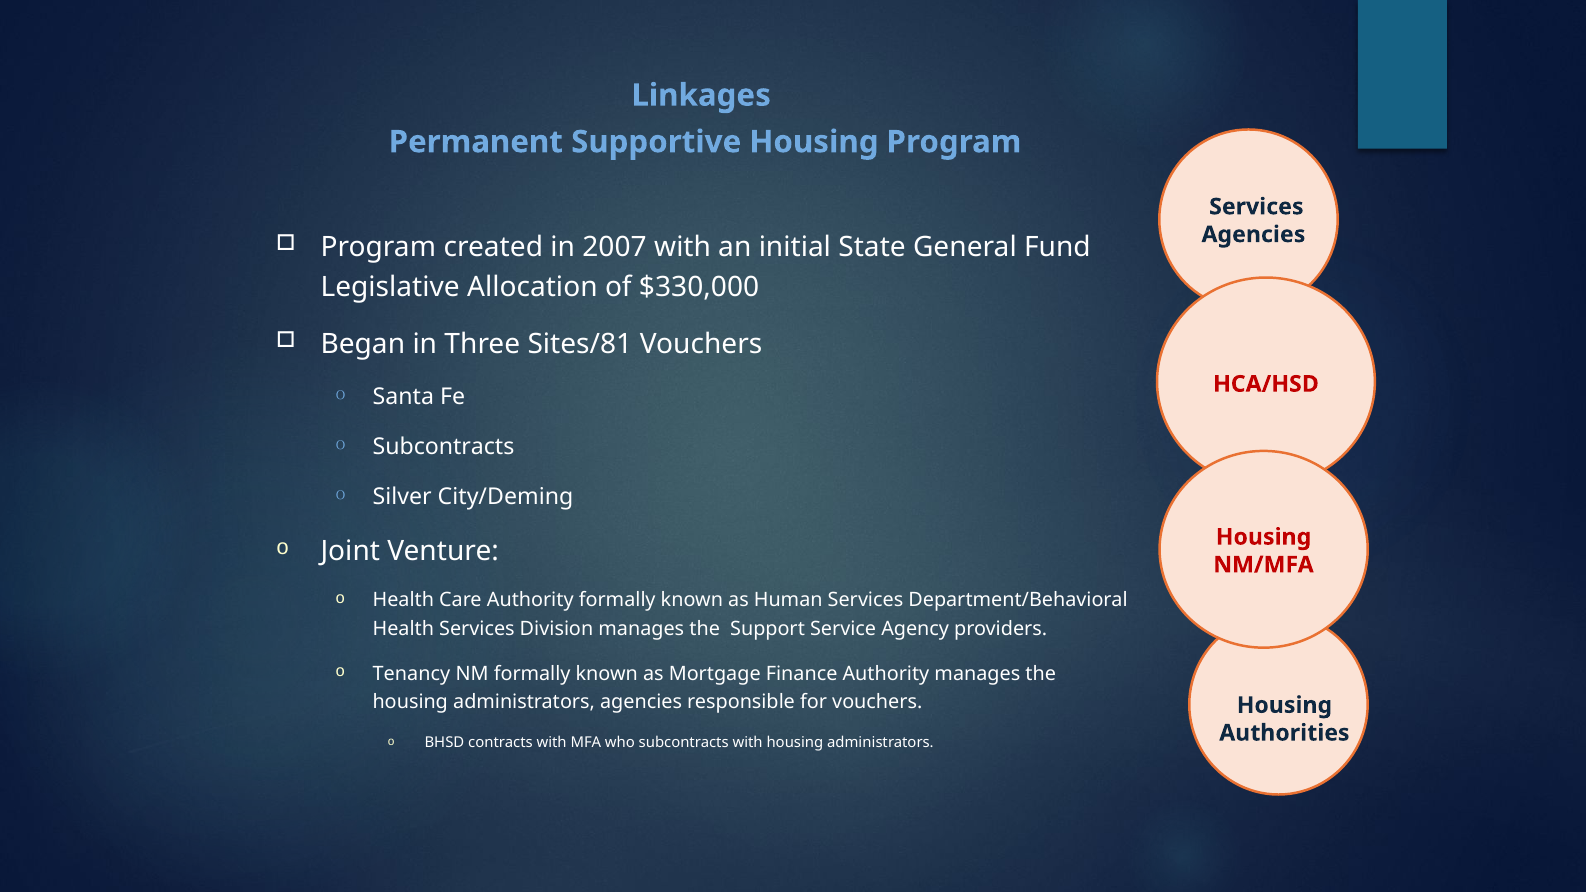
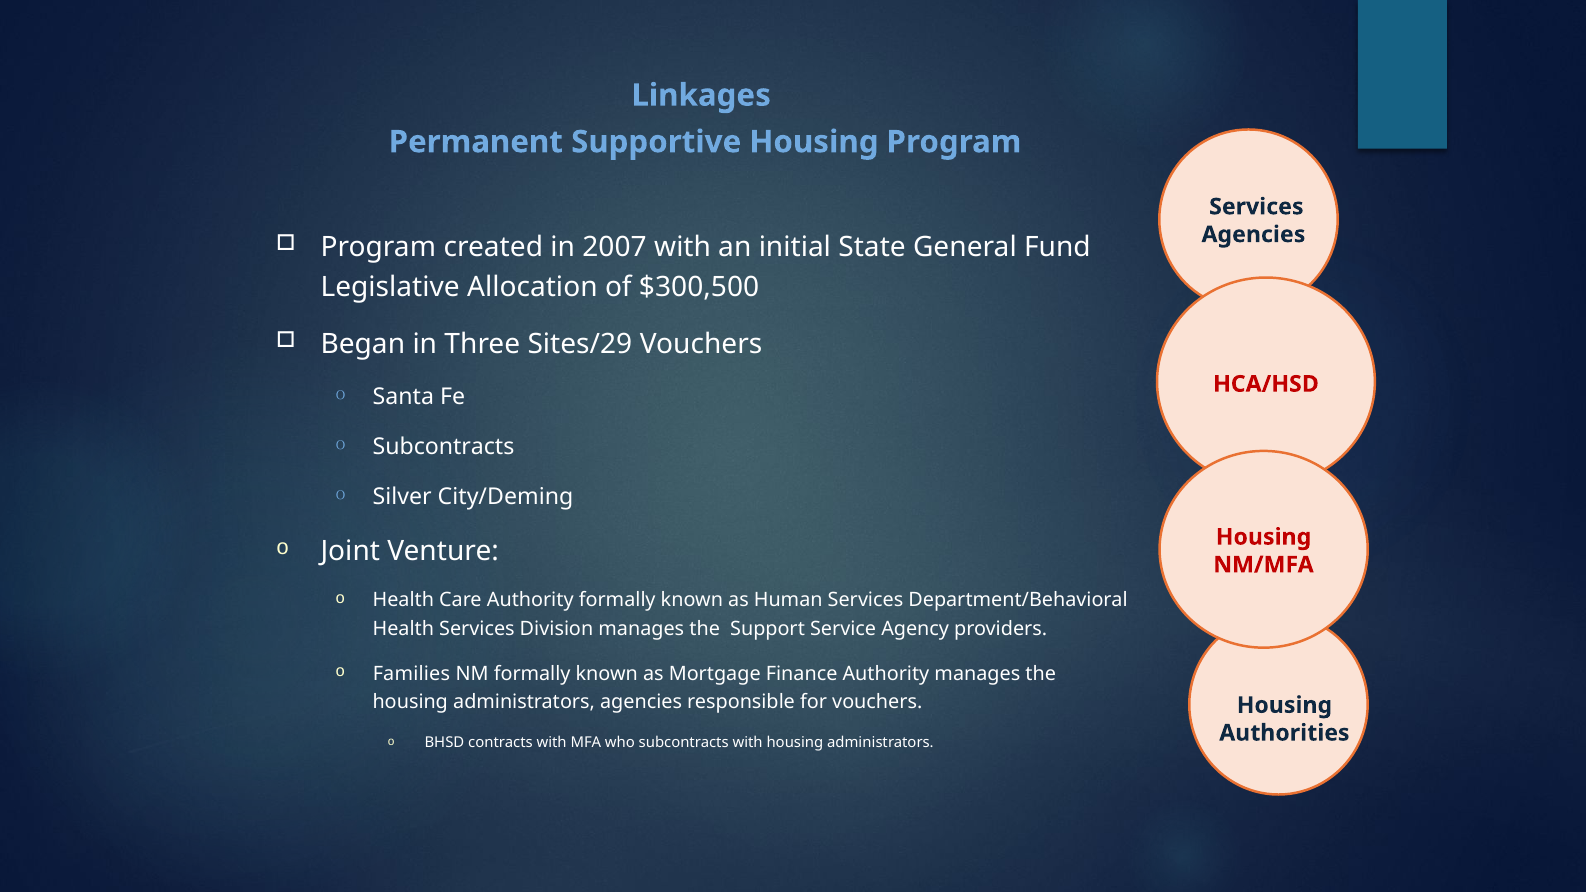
$330,000: $330,000 -> $300,500
Sites/81: Sites/81 -> Sites/29
Tenancy: Tenancy -> Families
